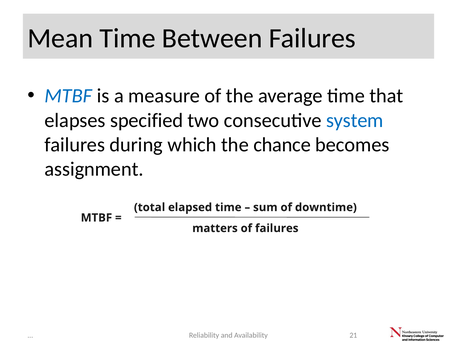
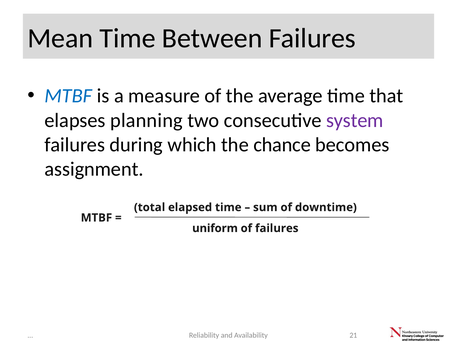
specified: specified -> planning
system colour: blue -> purple
matters: matters -> uniform
